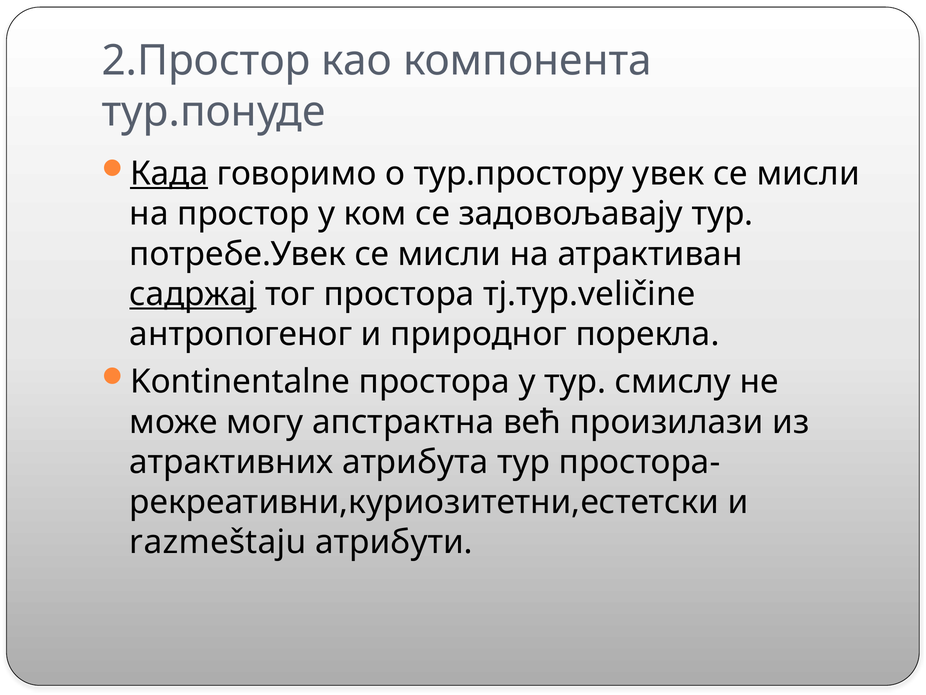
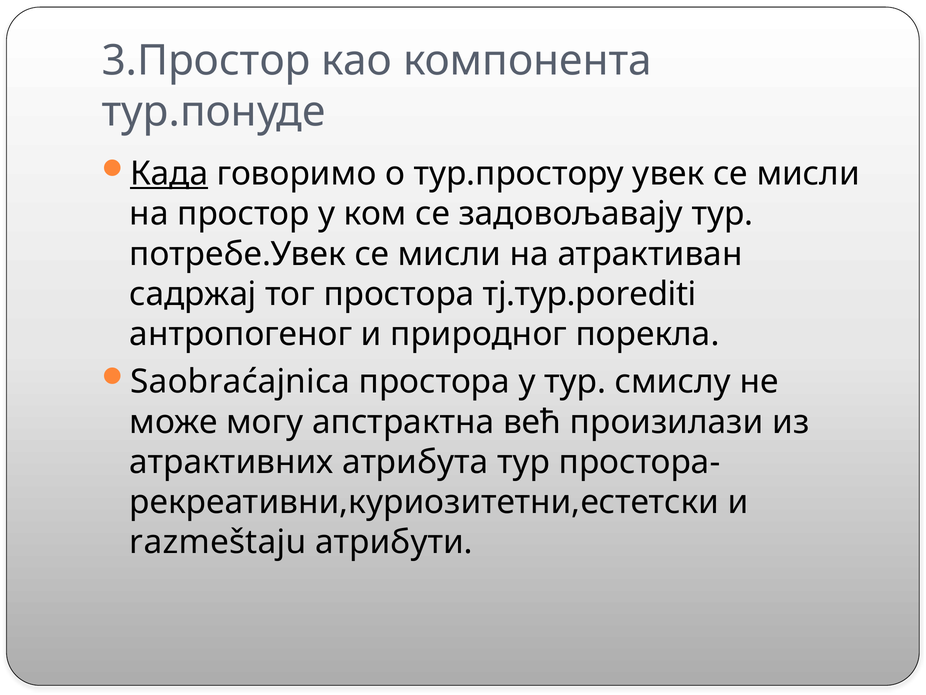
2.Простор: 2.Простор -> 3.Простор
садржај underline: present -> none
тј.тур.veličine: тј.тур.veličine -> тј.тур.porediti
Kontinentalne: Kontinentalne -> Saobraćajnica
